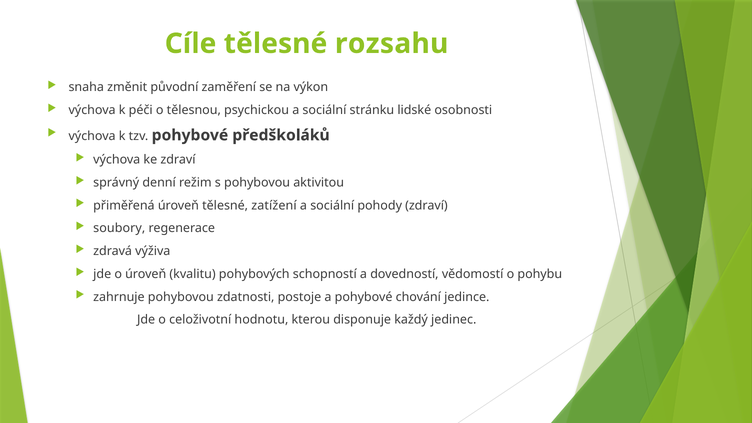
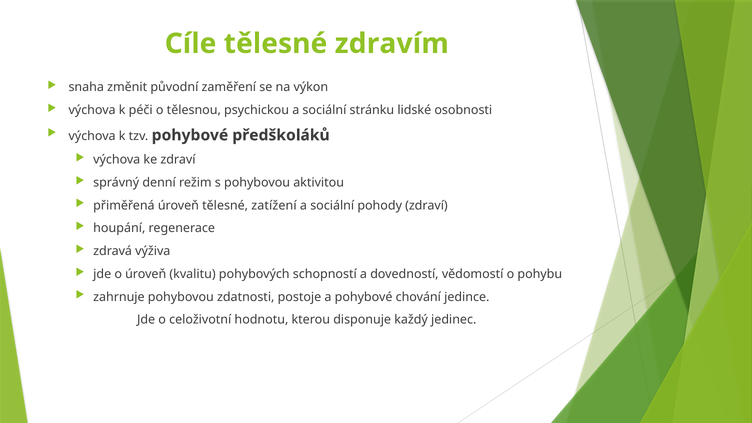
rozsahu: rozsahu -> zdravím
soubory: soubory -> houpání
